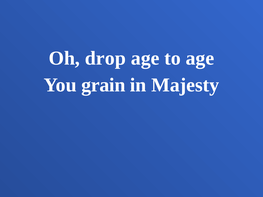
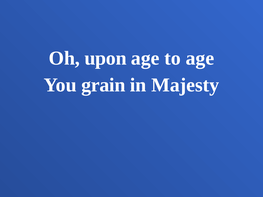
drop: drop -> upon
